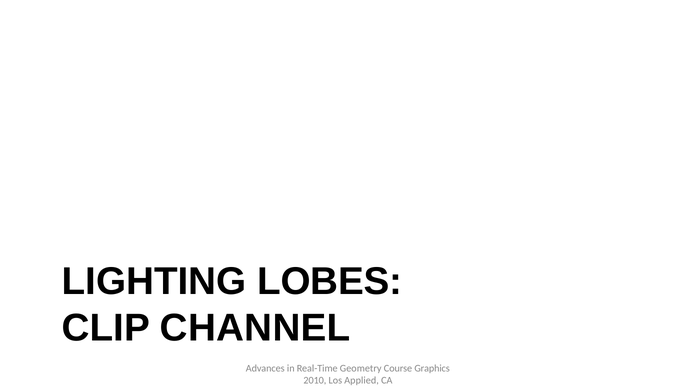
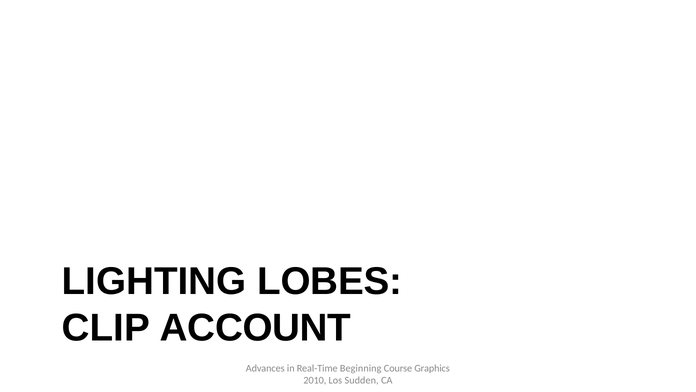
CHANNEL: CHANNEL -> ACCOUNT
Geometry: Geometry -> Beginning
Applied: Applied -> Sudden
